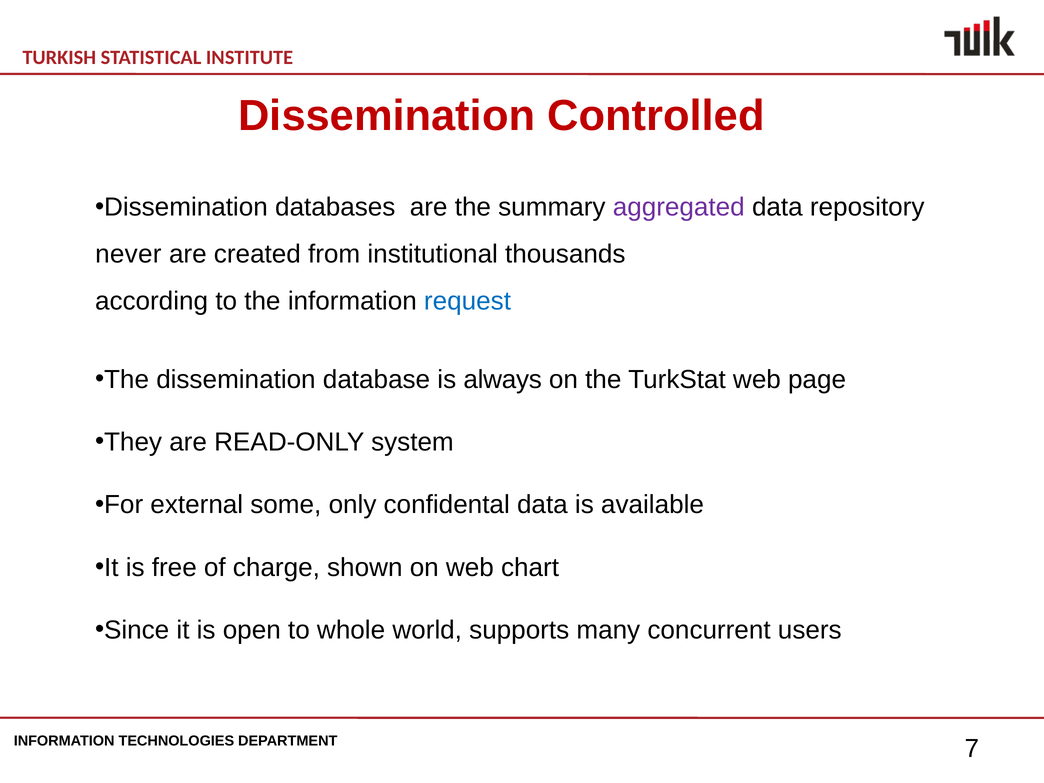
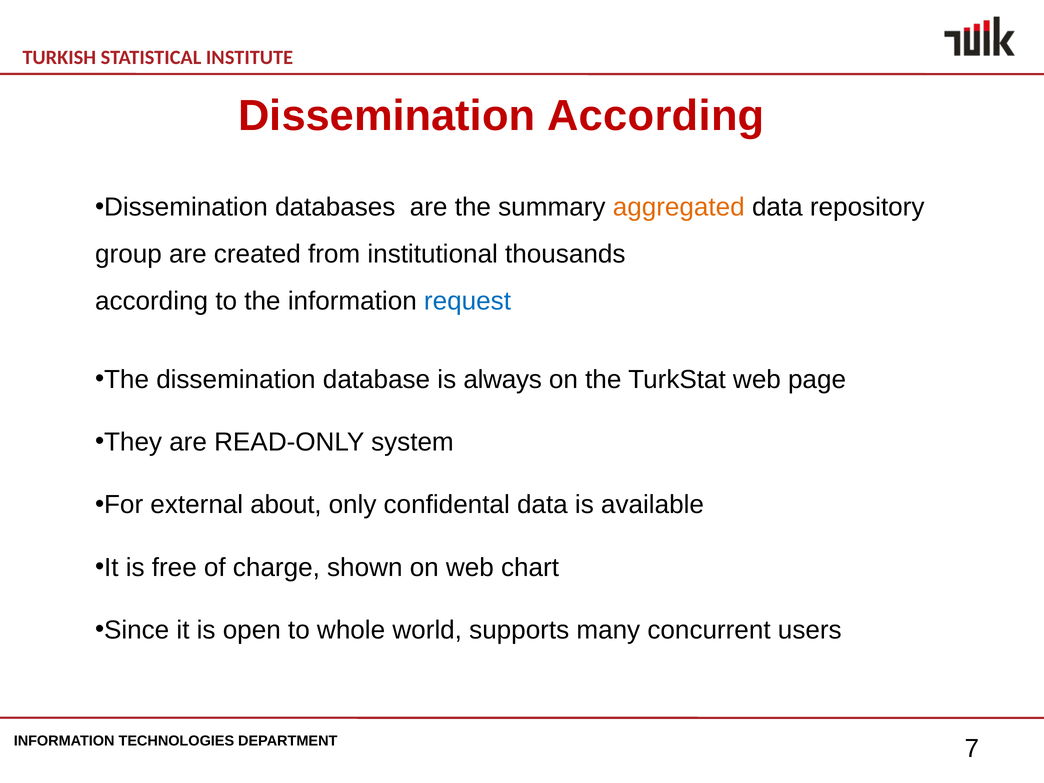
Dissemination Controlled: Controlled -> According
aggregated colour: purple -> orange
never: never -> group
some: some -> about
